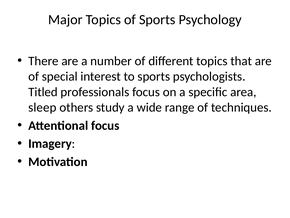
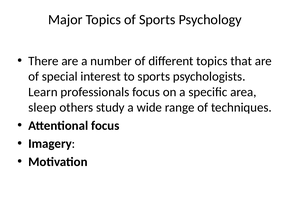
Titled: Titled -> Learn
